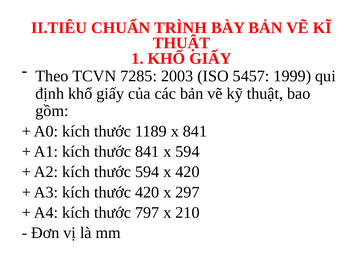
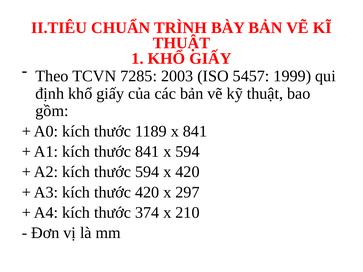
797: 797 -> 374
